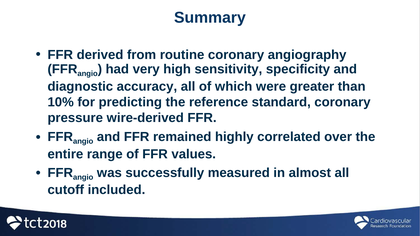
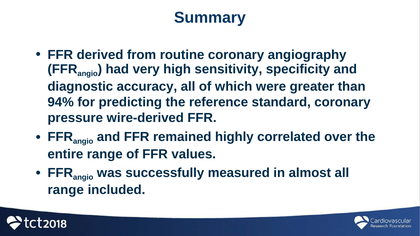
10%: 10% -> 94%
cutoff at (66, 190): cutoff -> range
